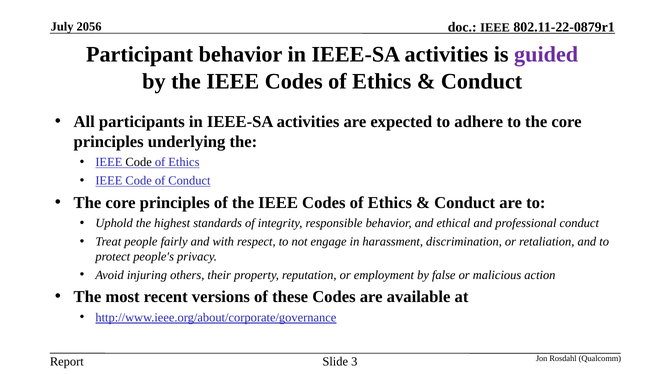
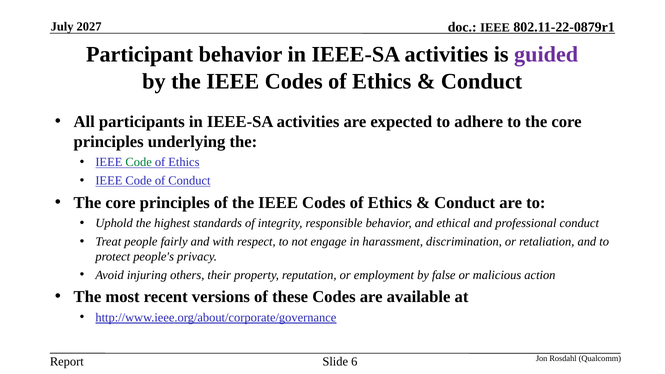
2056: 2056 -> 2027
Code at (139, 162) colour: black -> green
3: 3 -> 6
